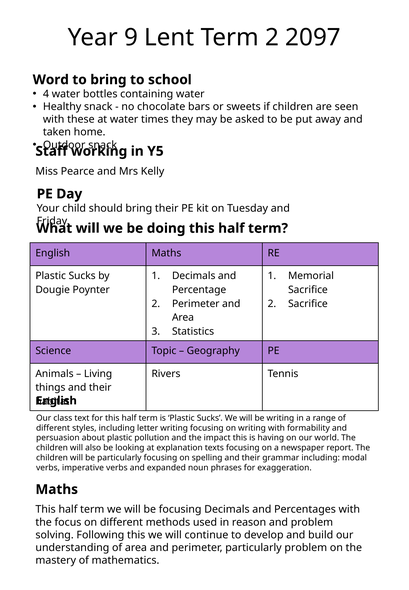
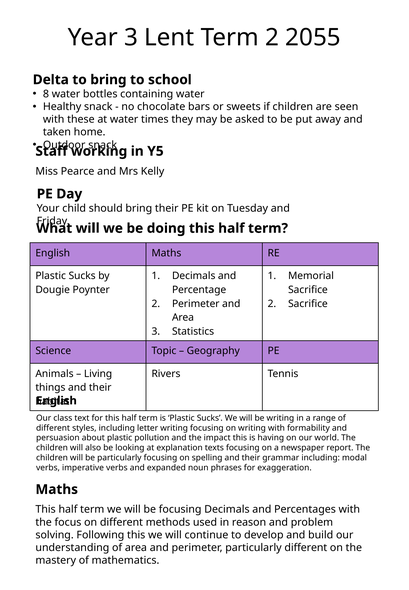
Year 9: 9 -> 3
2097: 2097 -> 2055
Word: Word -> Delta
4: 4 -> 8
particularly problem: problem -> different
